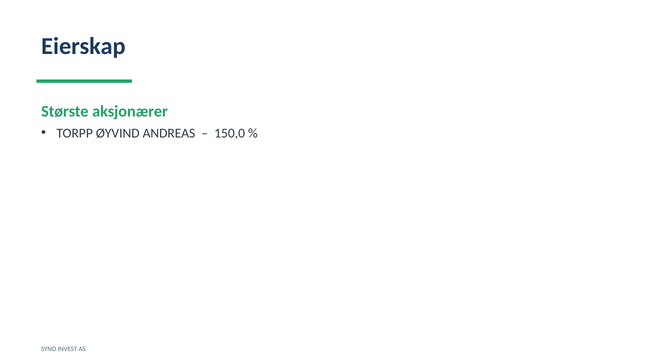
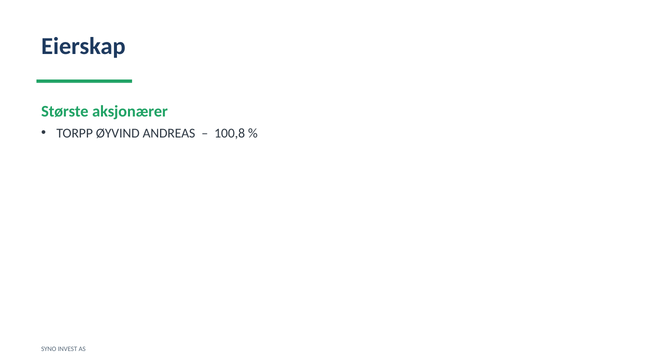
150,0: 150,0 -> 100,8
